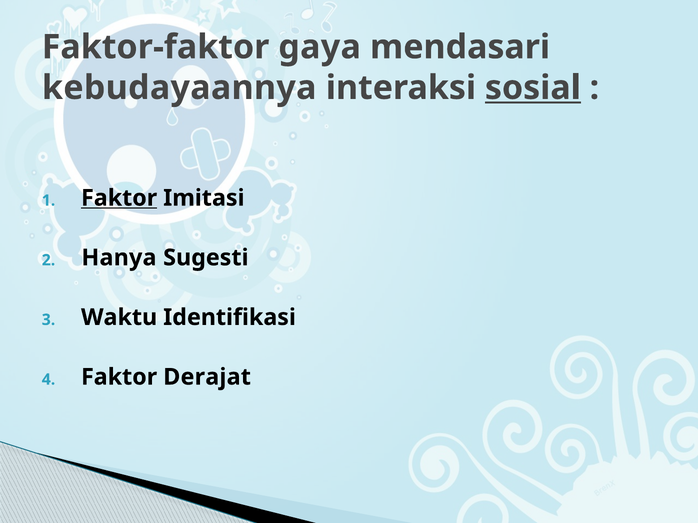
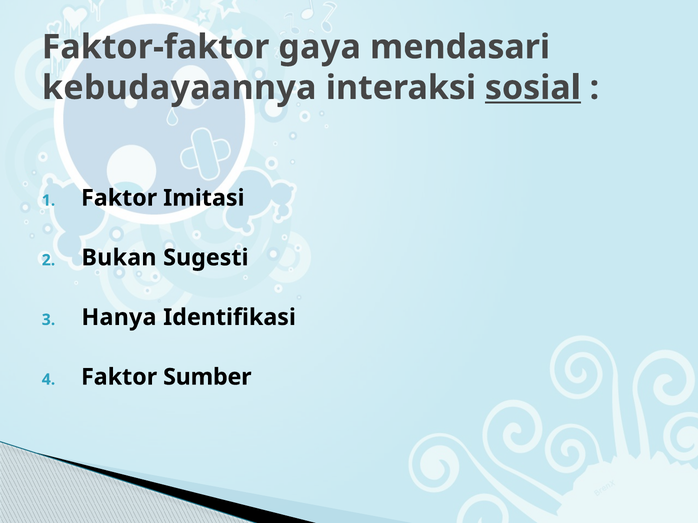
Faktor at (119, 198) underline: present -> none
Hanya: Hanya -> Bukan
Waktu: Waktu -> Hanya
Derajat: Derajat -> Sumber
